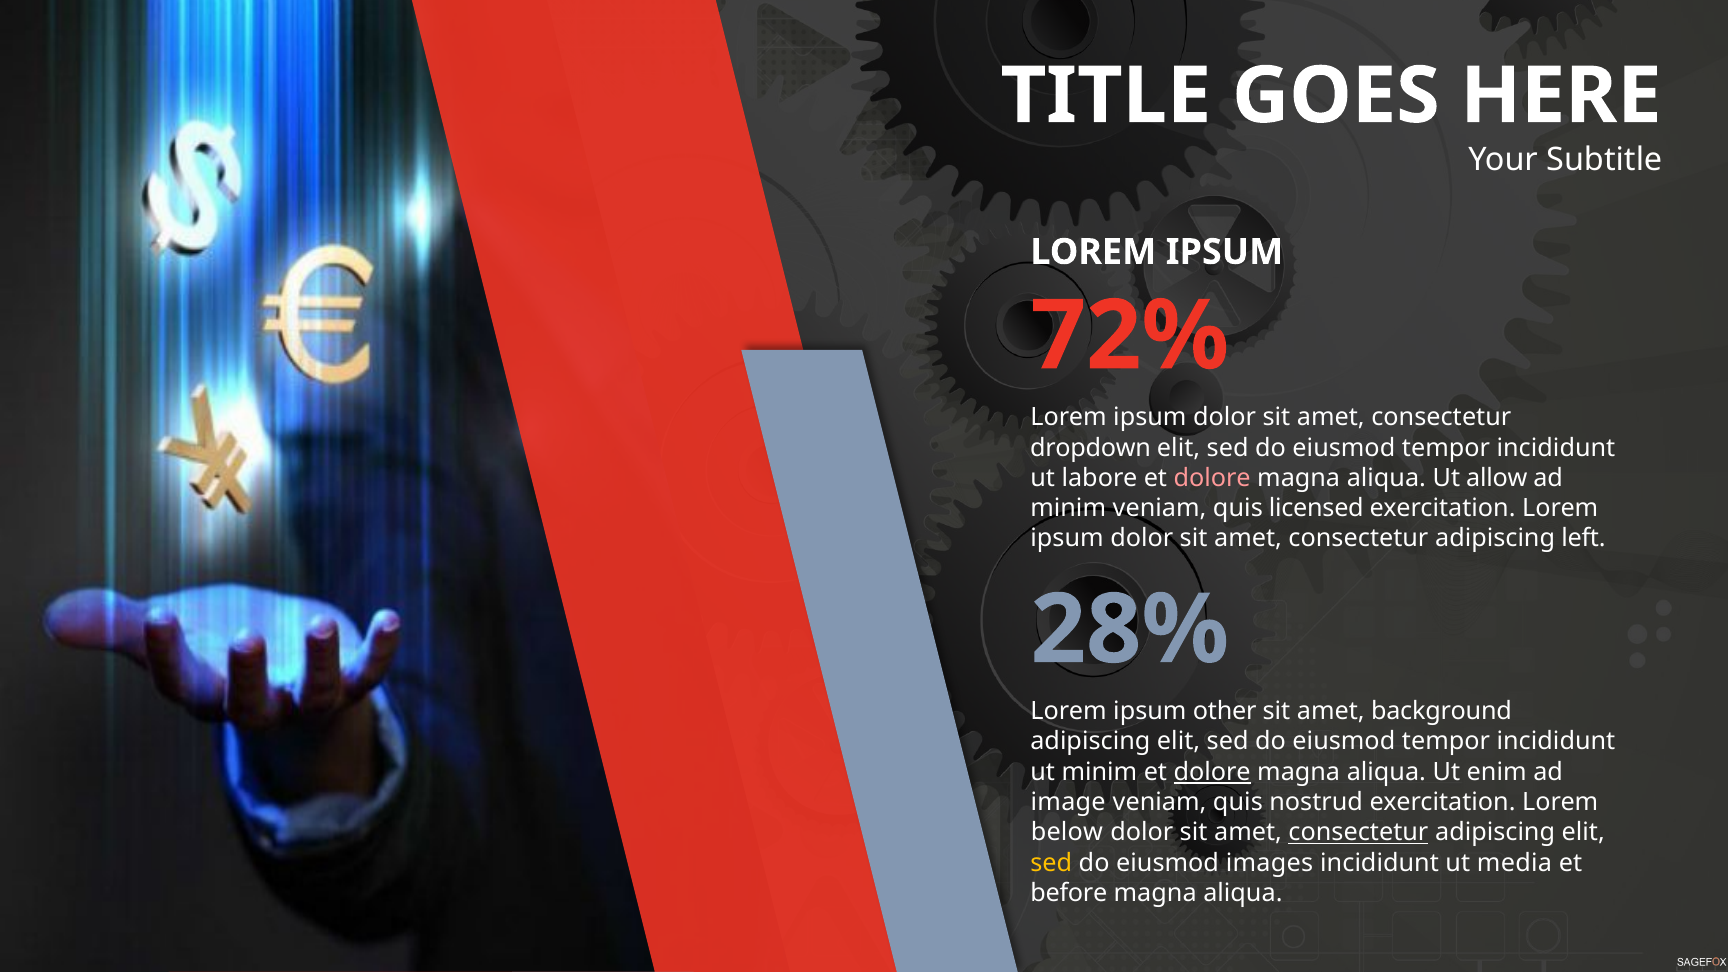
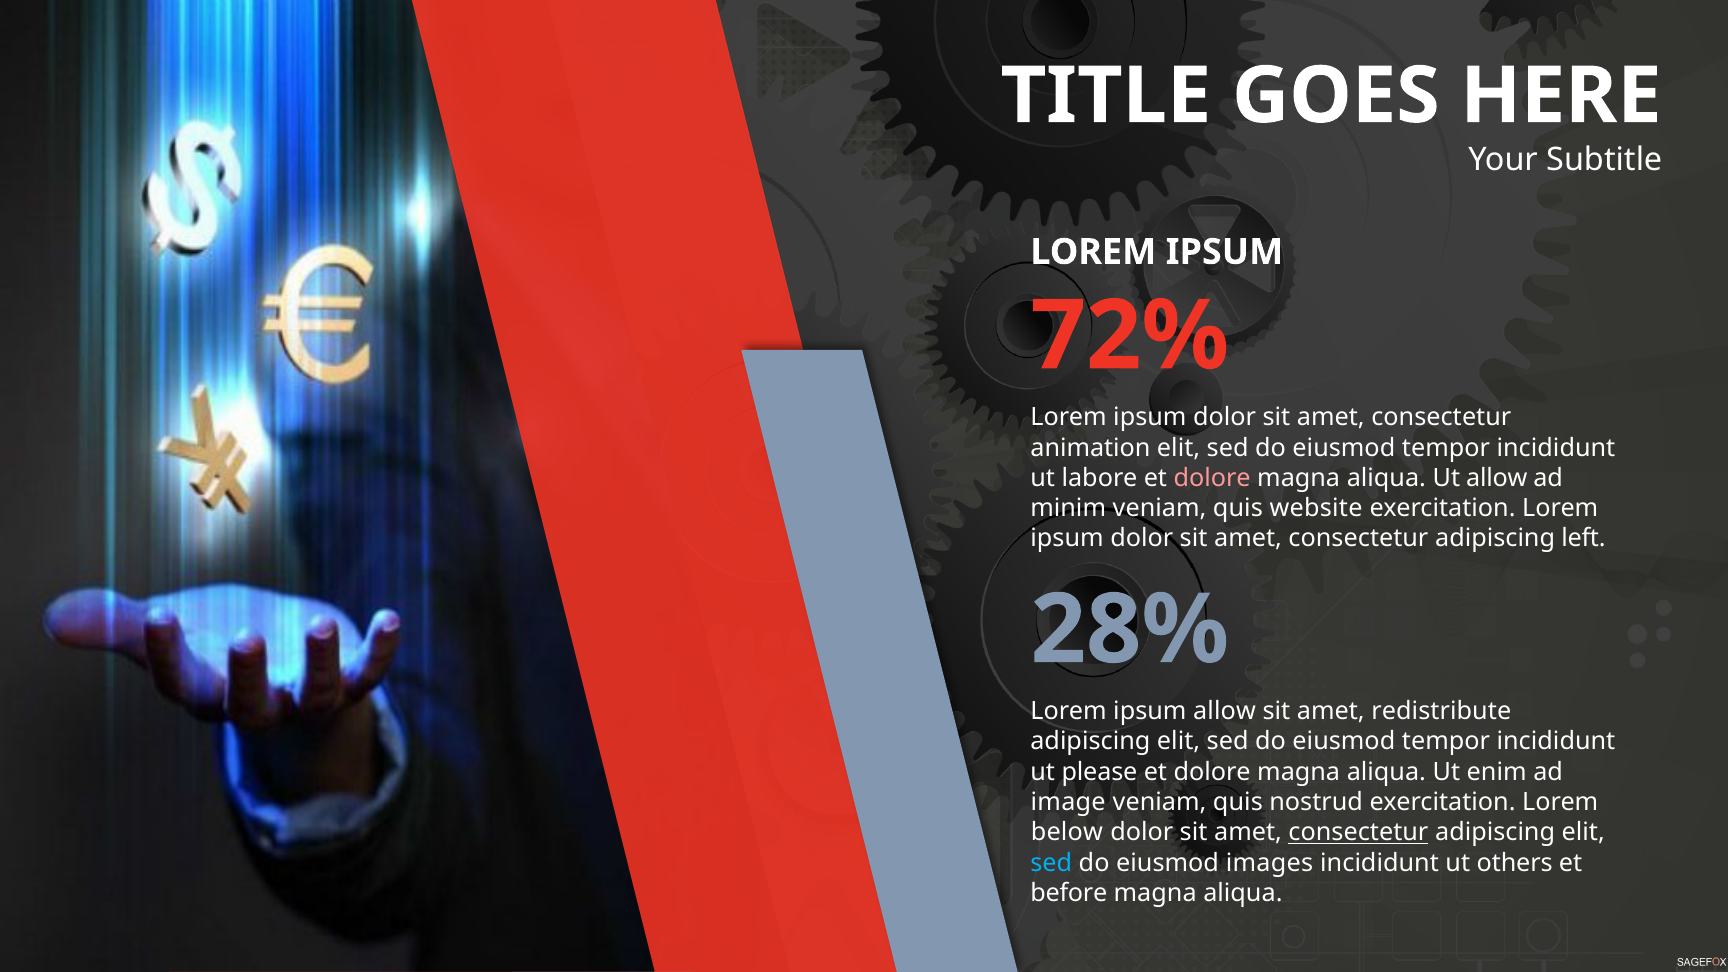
dropdown: dropdown -> animation
licensed: licensed -> website
ipsum other: other -> allow
background: background -> redistribute
ut minim: minim -> please
dolore at (1212, 772) underline: present -> none
sed at (1051, 863) colour: yellow -> light blue
media: media -> others
